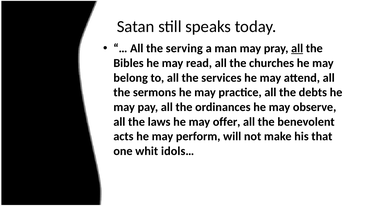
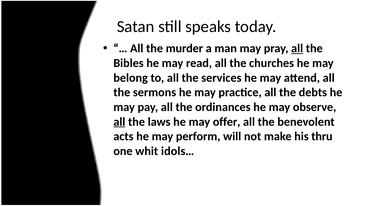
serving: serving -> murder
all at (119, 121) underline: none -> present
that: that -> thru
